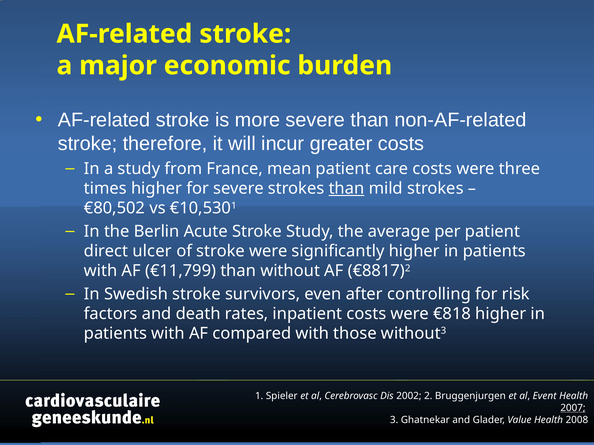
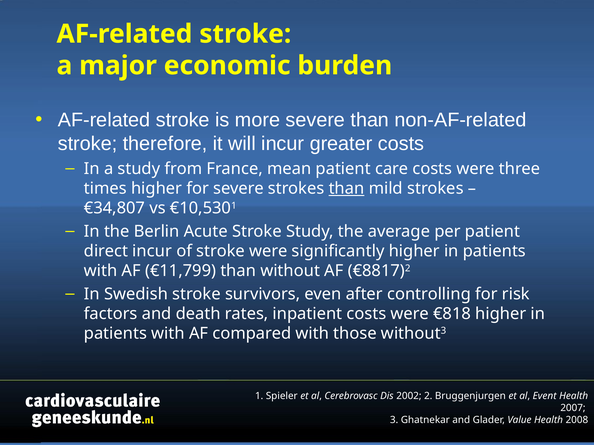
€80,502: €80,502 -> €34,807
direct ulcer: ulcer -> incur
2007 underline: present -> none
